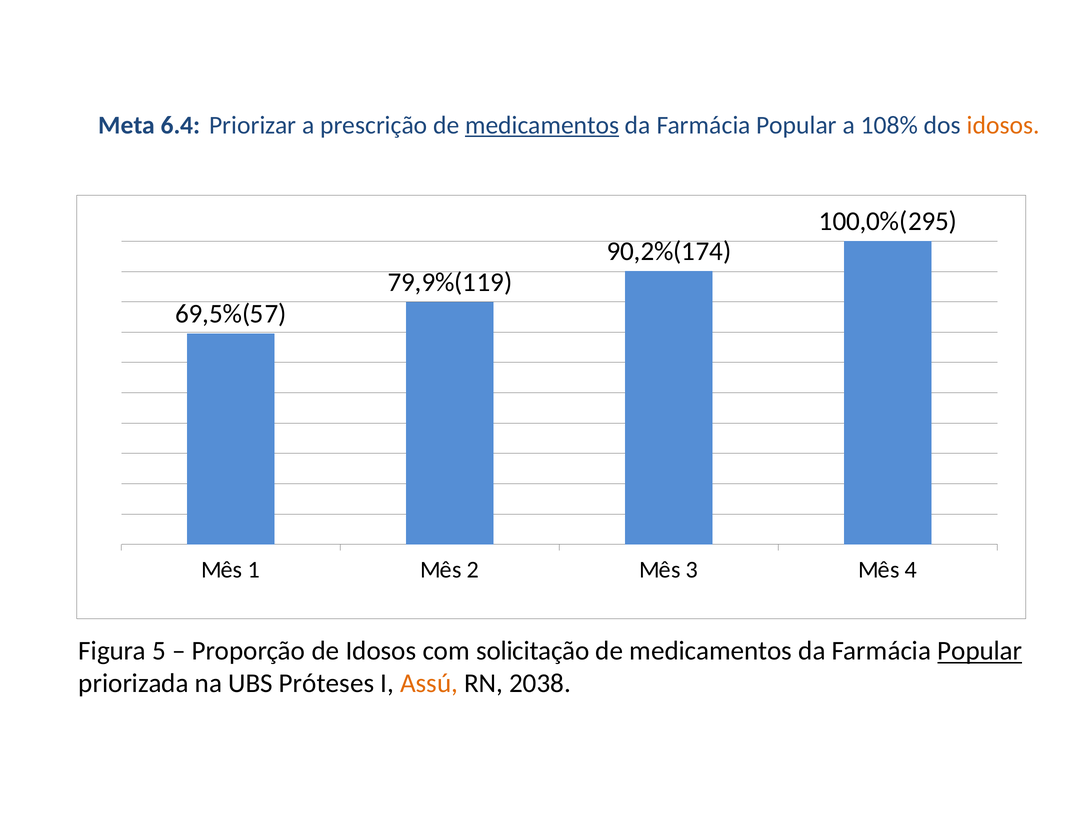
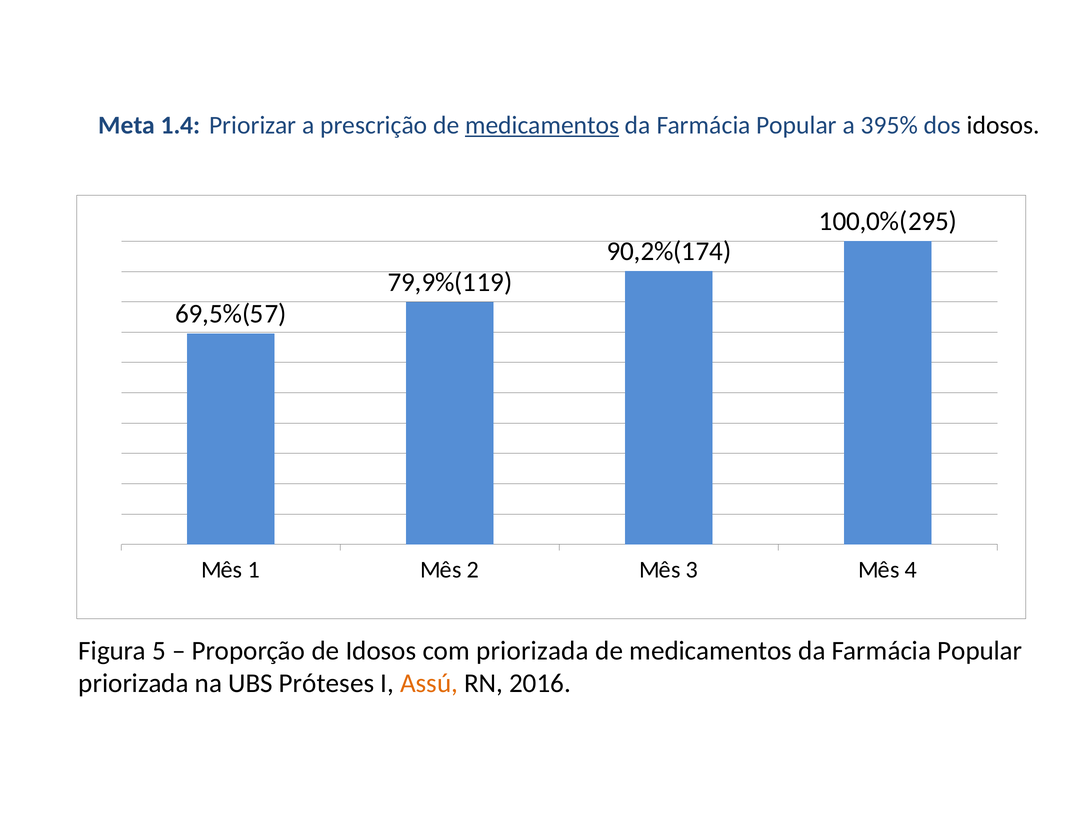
6.4: 6.4 -> 1.4
108%: 108% -> 395%
idosos at (1003, 125) colour: orange -> black
com solicitação: solicitação -> priorizada
Popular at (980, 651) underline: present -> none
2038: 2038 -> 2016
